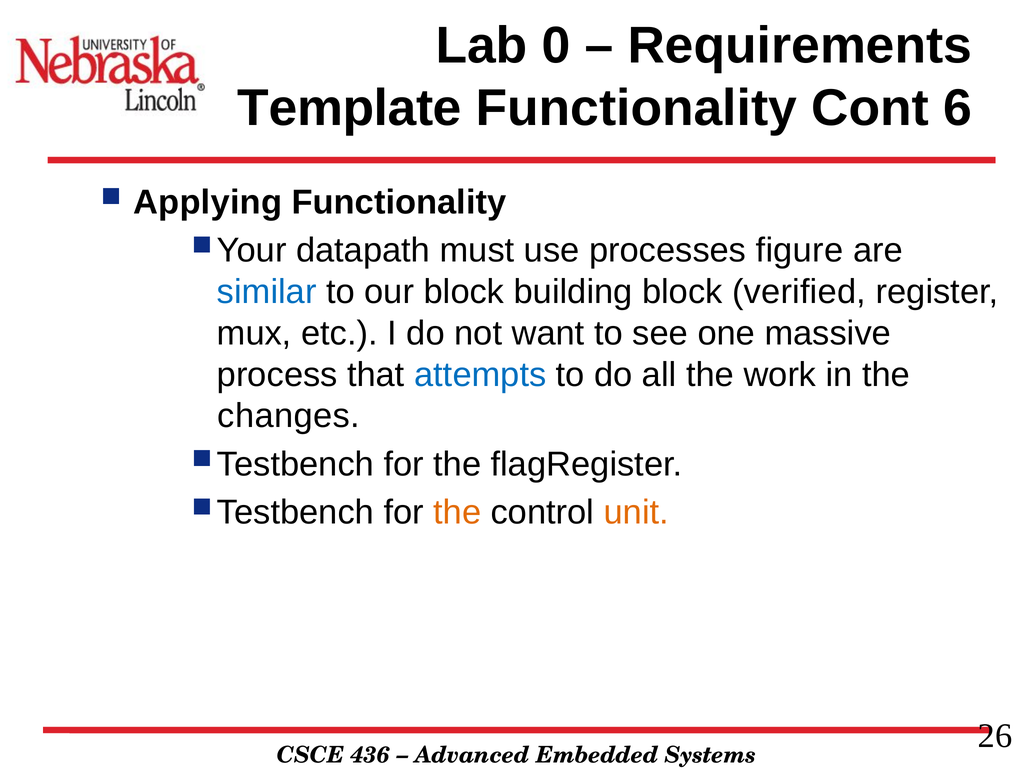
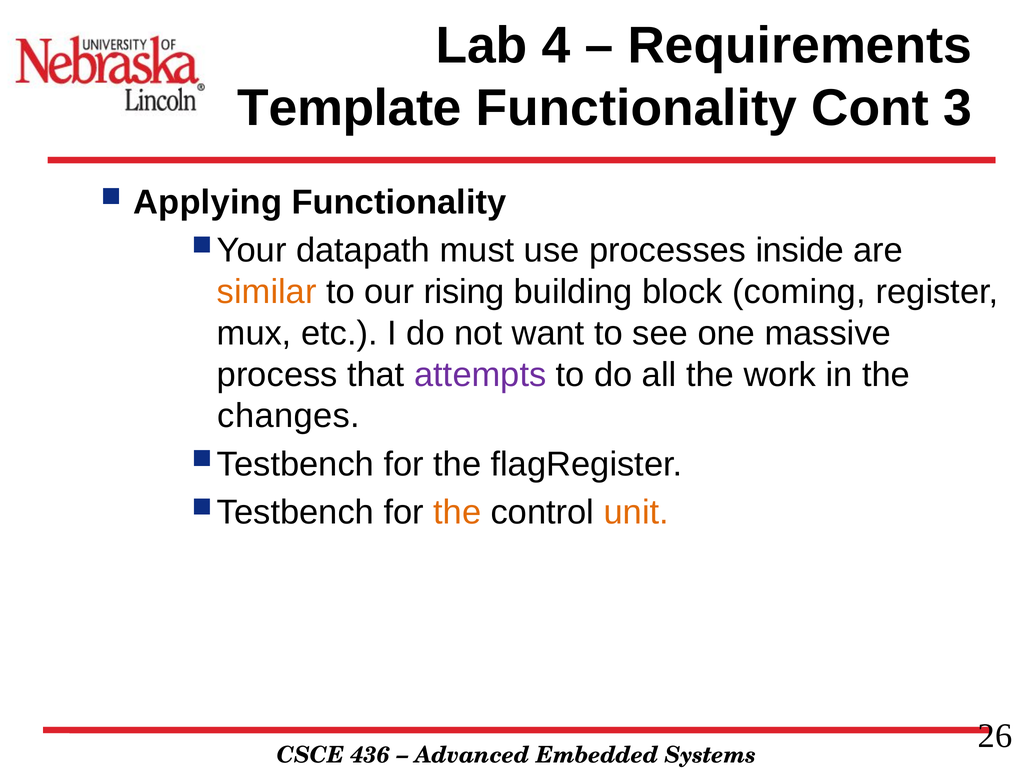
0: 0 -> 4
6: 6 -> 3
figure: figure -> inside
similar colour: blue -> orange
our block: block -> rising
verified: verified -> coming
attempts colour: blue -> purple
